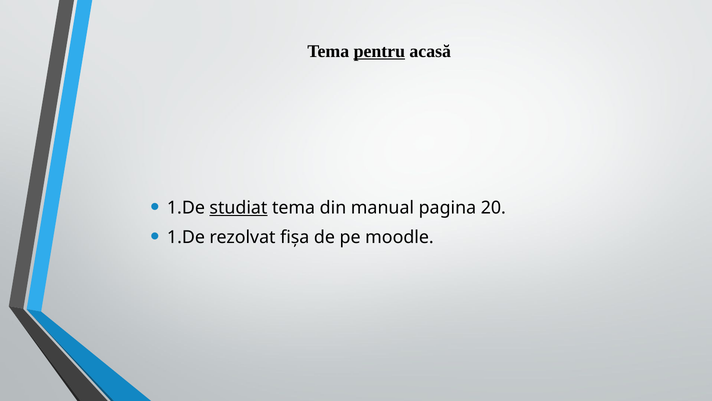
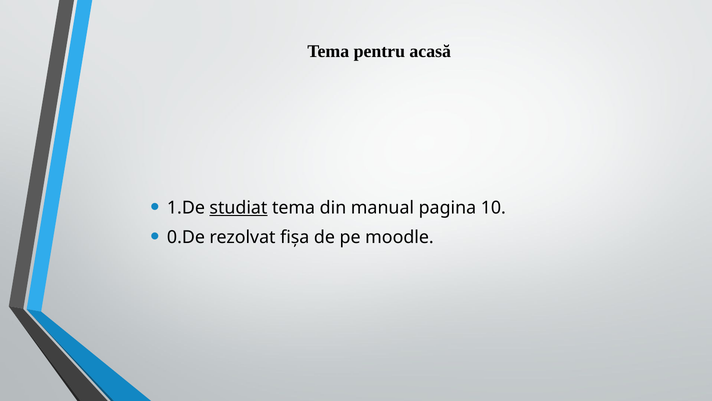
pentru underline: present -> none
20: 20 -> 10
1.De at (186, 237): 1.De -> 0.De
